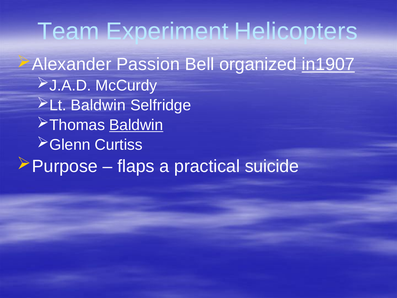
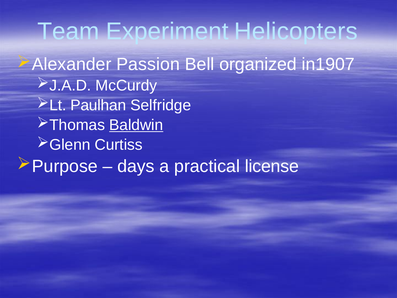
in1907 underline: present -> none
Baldwin at (98, 105): Baldwin -> Paulhan
flaps: flaps -> days
suicide: suicide -> license
